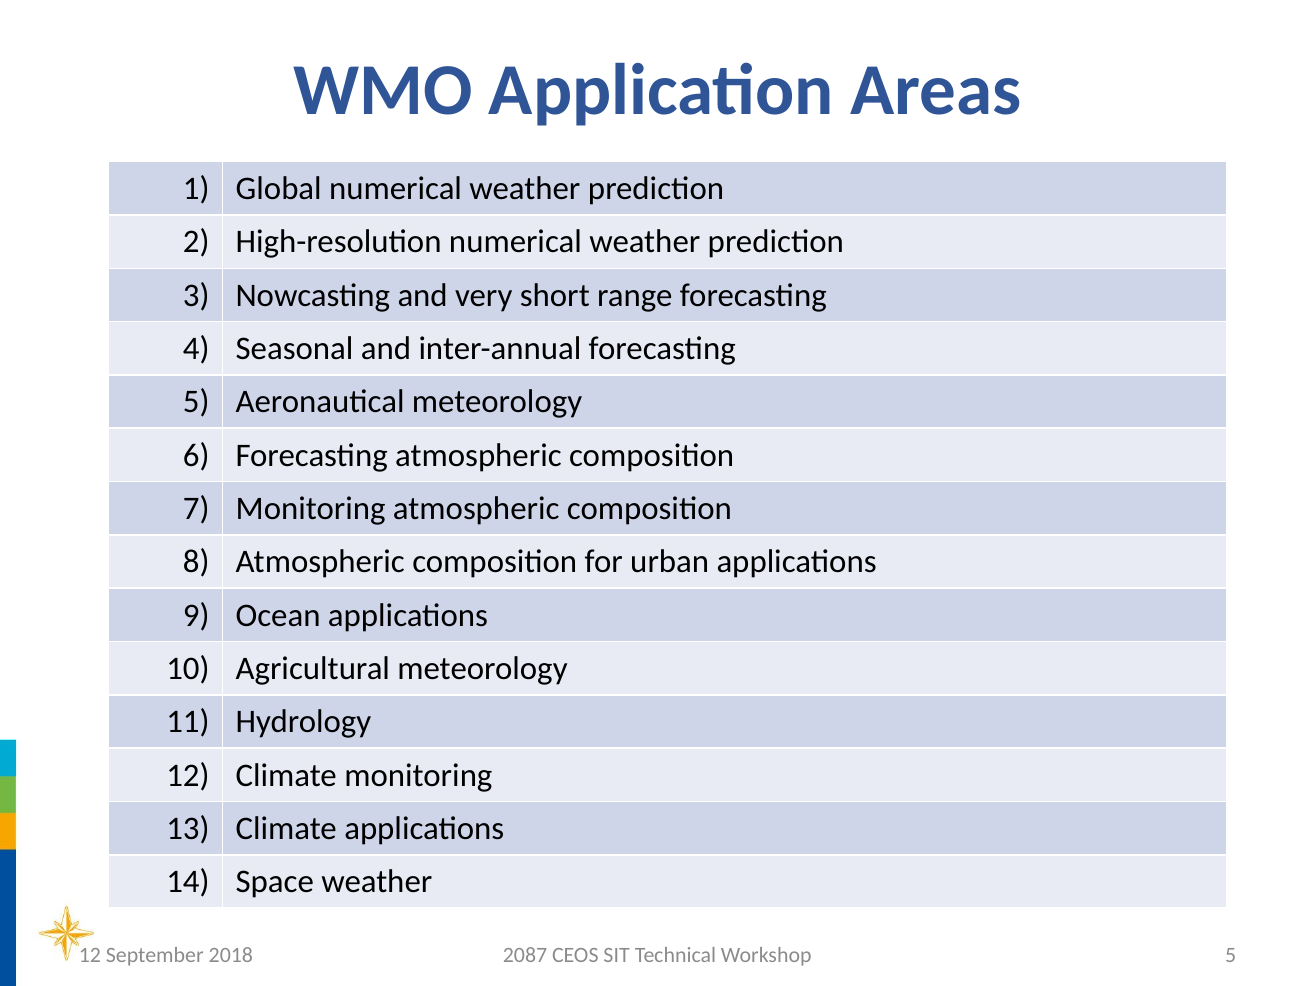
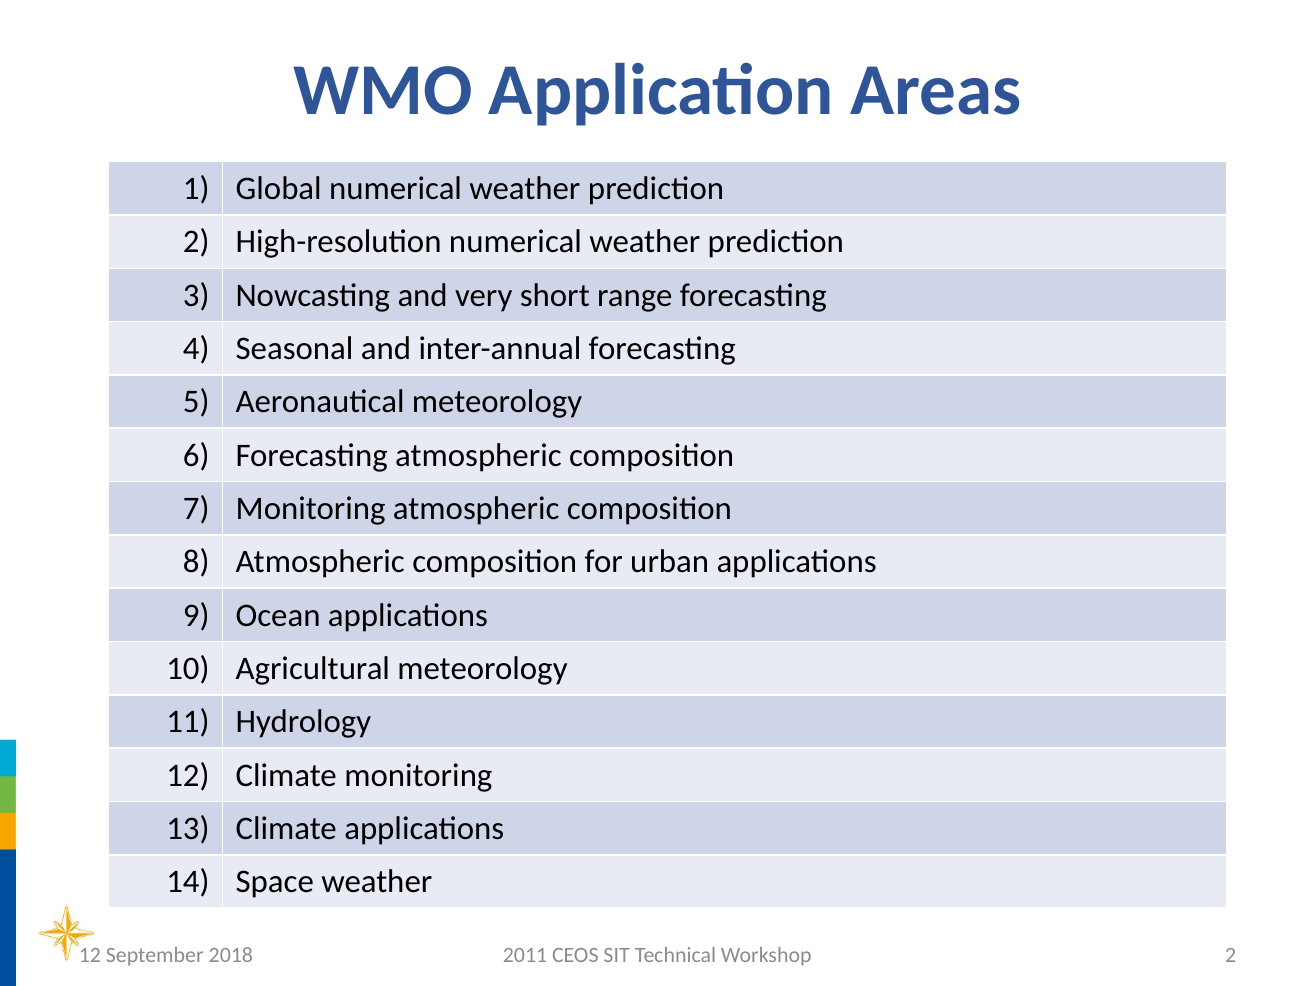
2087: 2087 -> 2011
Workshop 5: 5 -> 2
